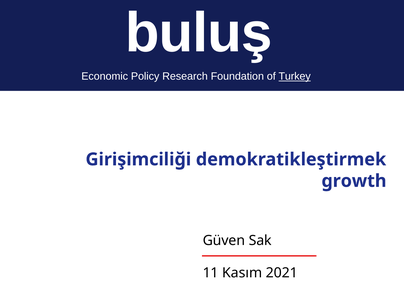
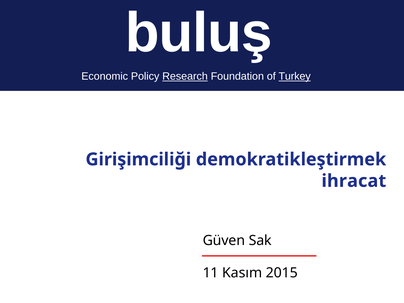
Research underline: none -> present
growth: growth -> ihracat
2021: 2021 -> 2015
